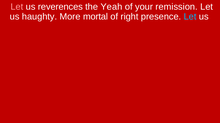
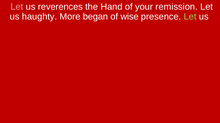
Yeah: Yeah -> Hand
mortal: mortal -> began
right: right -> wise
Let at (190, 17) colour: light blue -> light green
